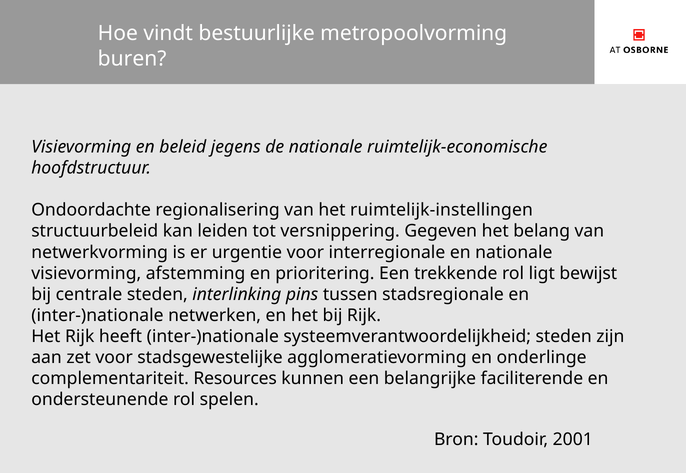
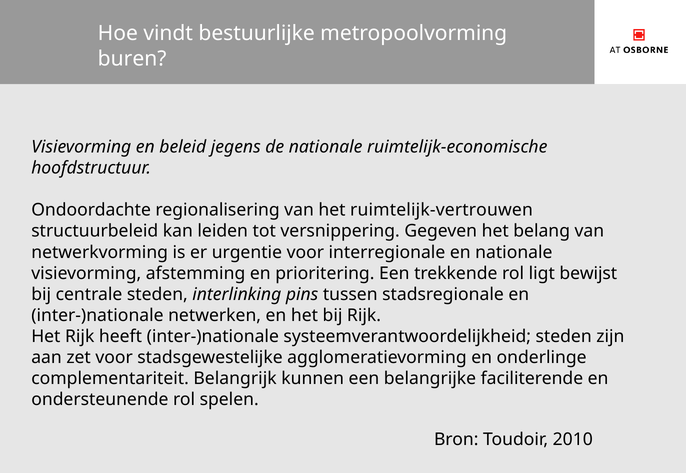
ruimtelijk-instellingen: ruimtelijk-instellingen -> ruimtelijk-vertrouwen
Resources: Resources -> Belangrijk
2001: 2001 -> 2010
